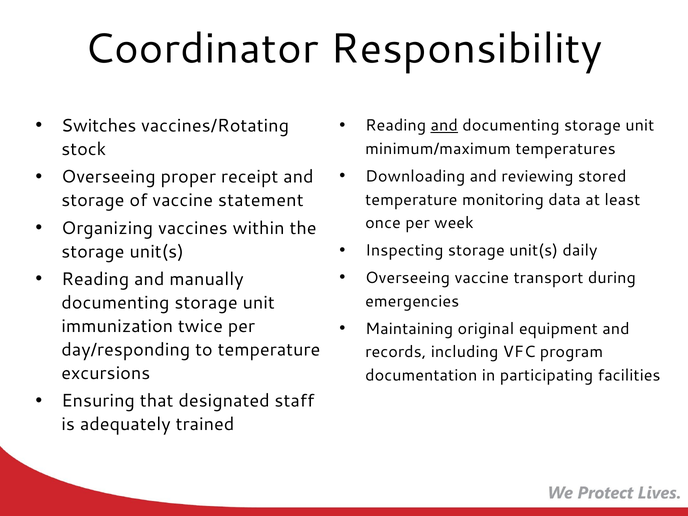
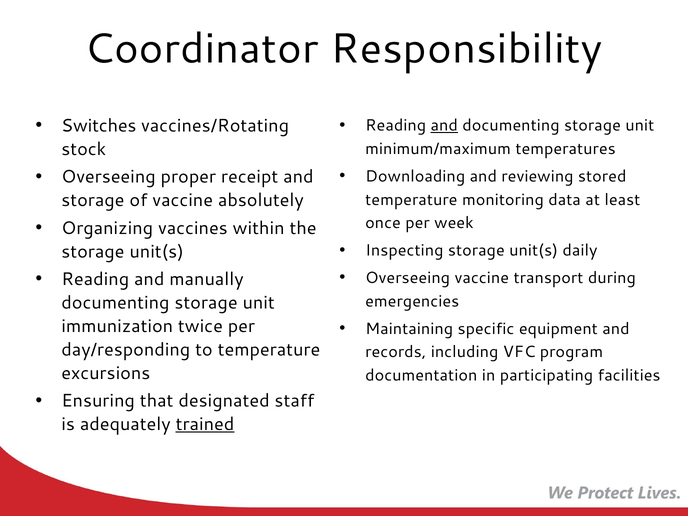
statement: statement -> absolutely
original: original -> specific
trained underline: none -> present
